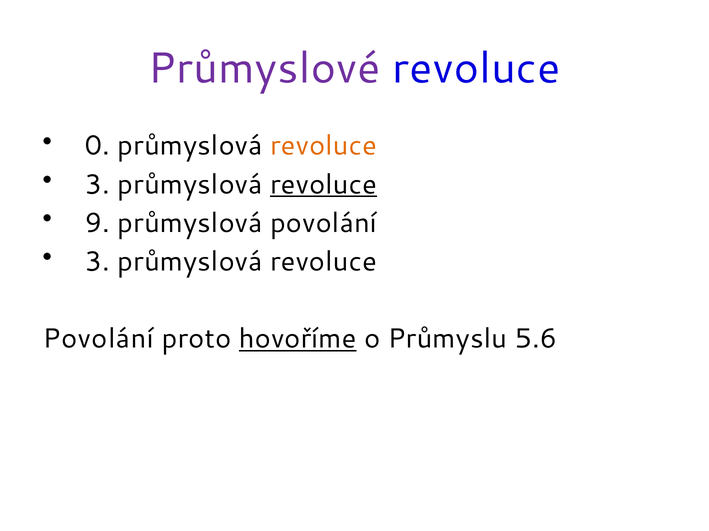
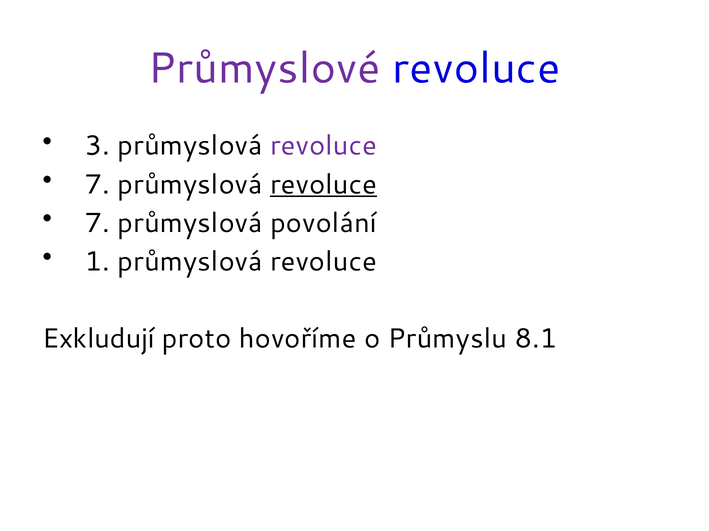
0: 0 -> 3
revoluce at (324, 146) colour: orange -> purple
3 at (97, 185): 3 -> 7
9 at (97, 223): 9 -> 7
3 at (97, 262): 3 -> 1
Povolání at (98, 339): Povolání -> Exkludují
hovoříme underline: present -> none
5.6: 5.6 -> 8.1
